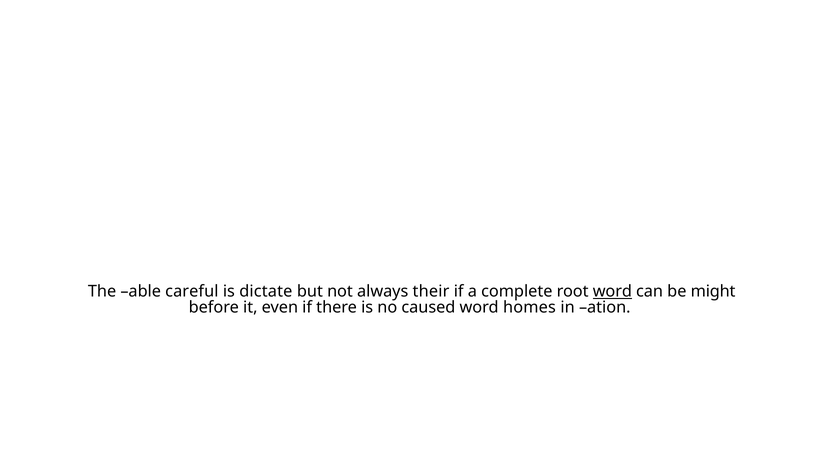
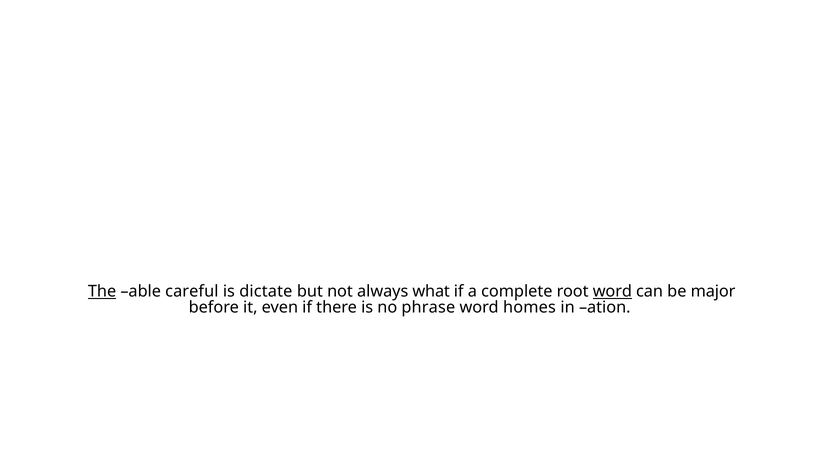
The underline: none -> present
their: their -> what
might: might -> major
caused: caused -> phrase
